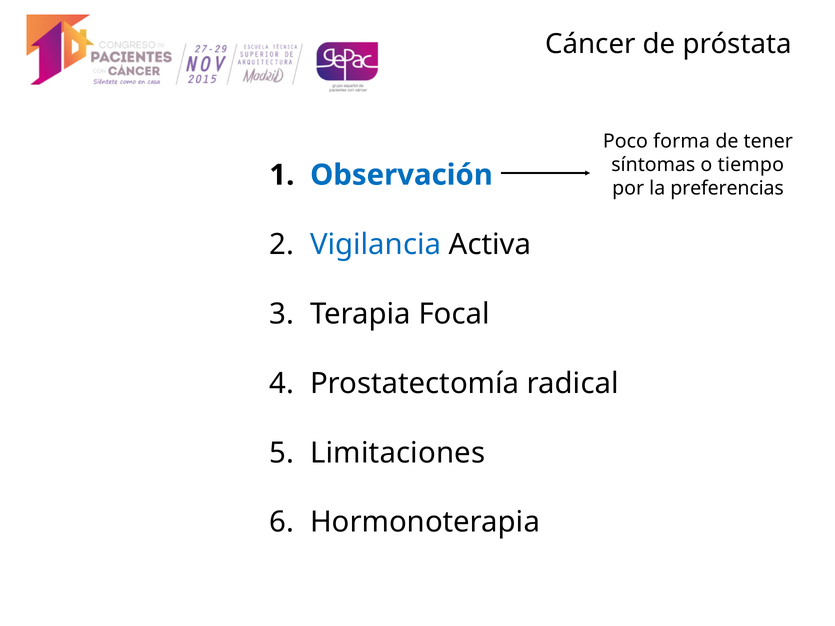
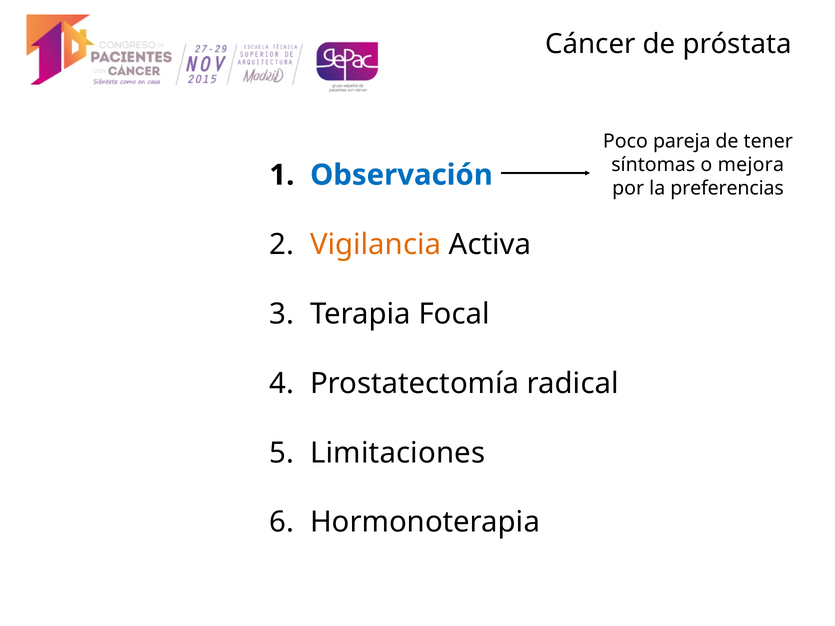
forma: forma -> pareja
tiempo: tiempo -> mejora
Vigilancia colour: blue -> orange
